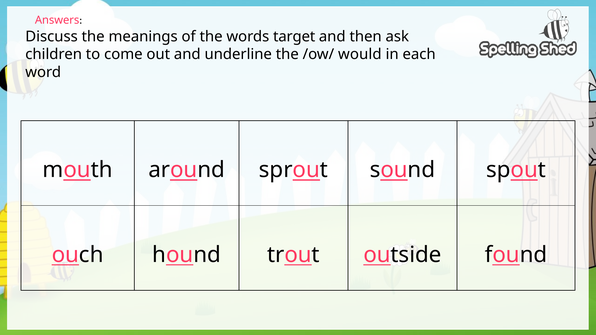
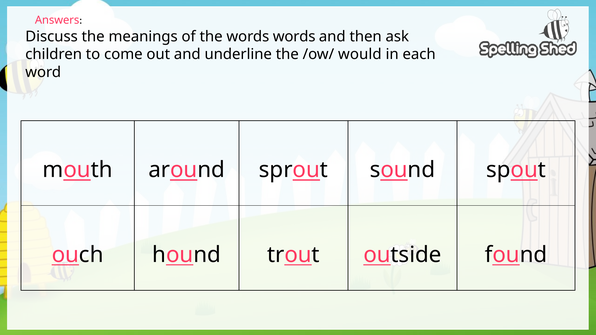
words target: target -> words
